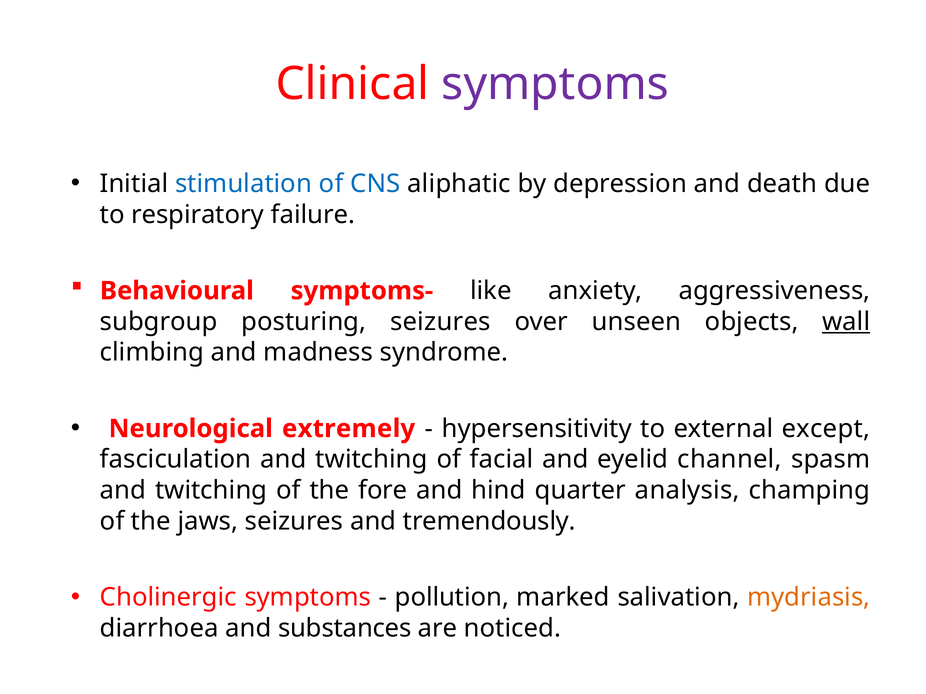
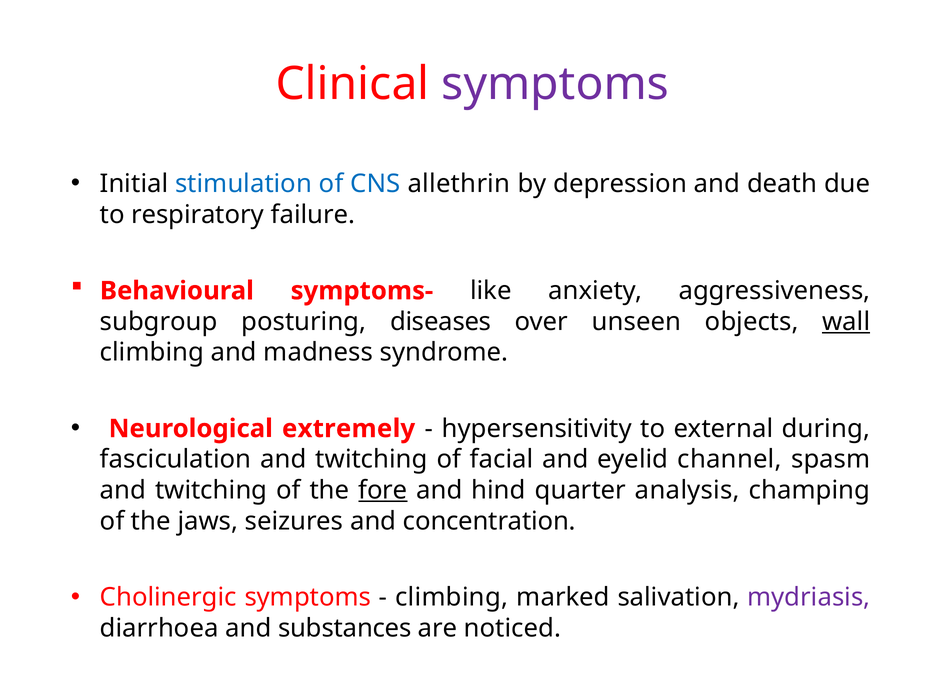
aliphatic: aliphatic -> allethrin
posturing seizures: seizures -> diseases
except: except -> during
fore underline: none -> present
tremendously: tremendously -> concentration
pollution at (452, 598): pollution -> climbing
mydriasis colour: orange -> purple
